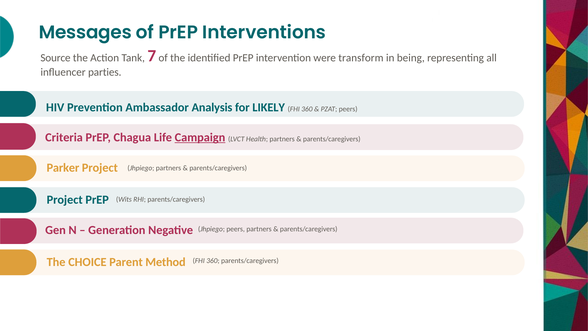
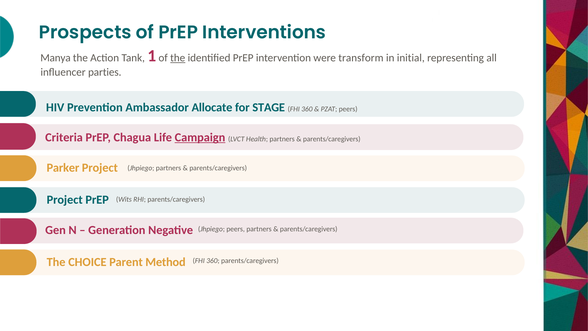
Messages: Messages -> Prospects
Source: Source -> Manya
7: 7 -> 1
the at (178, 58) underline: none -> present
being: being -> initial
Analysis: Analysis -> Allocate
LIKELY: LIKELY -> STAGE
